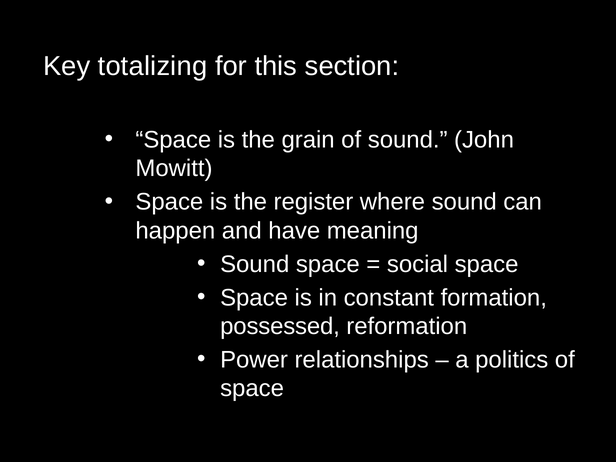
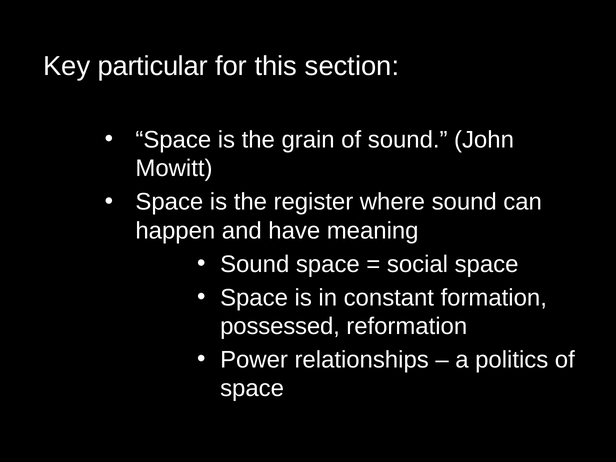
totalizing: totalizing -> particular
